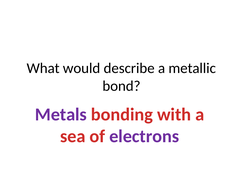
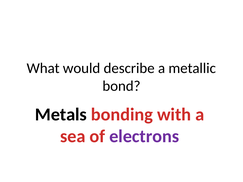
Metals colour: purple -> black
